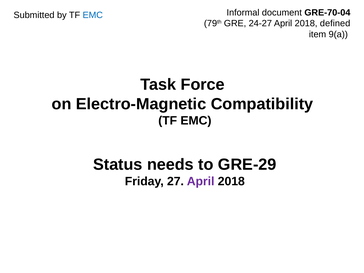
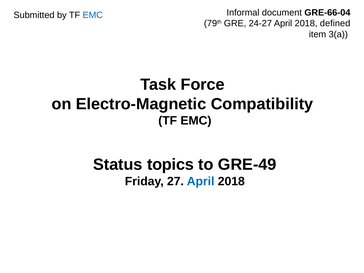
GRE-70-04: GRE-70-04 -> GRE-66-04
9(a: 9(a -> 3(a
needs: needs -> topics
GRE-29: GRE-29 -> GRE-49
April at (201, 181) colour: purple -> blue
